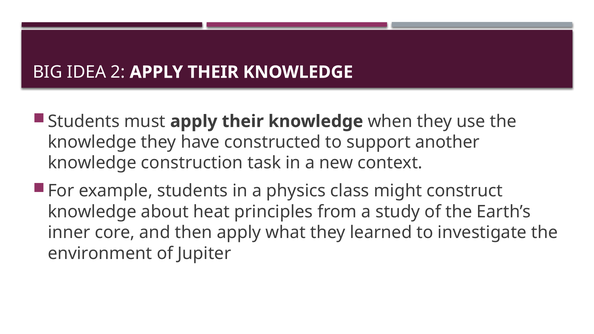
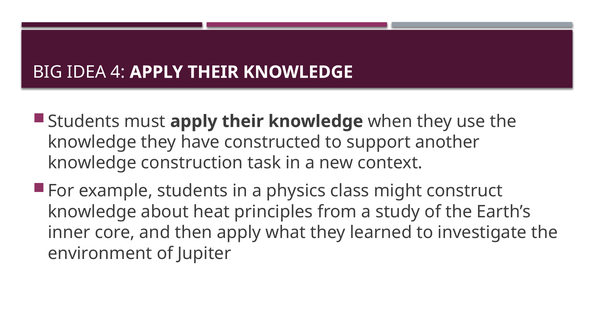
2: 2 -> 4
